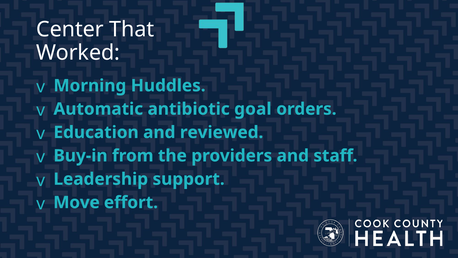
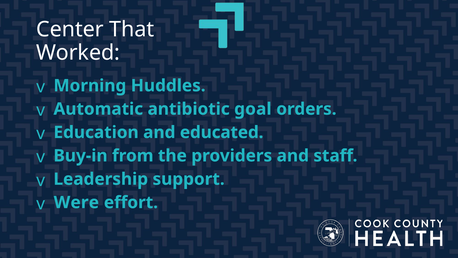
reviewed: reviewed -> educated
Move: Move -> Were
